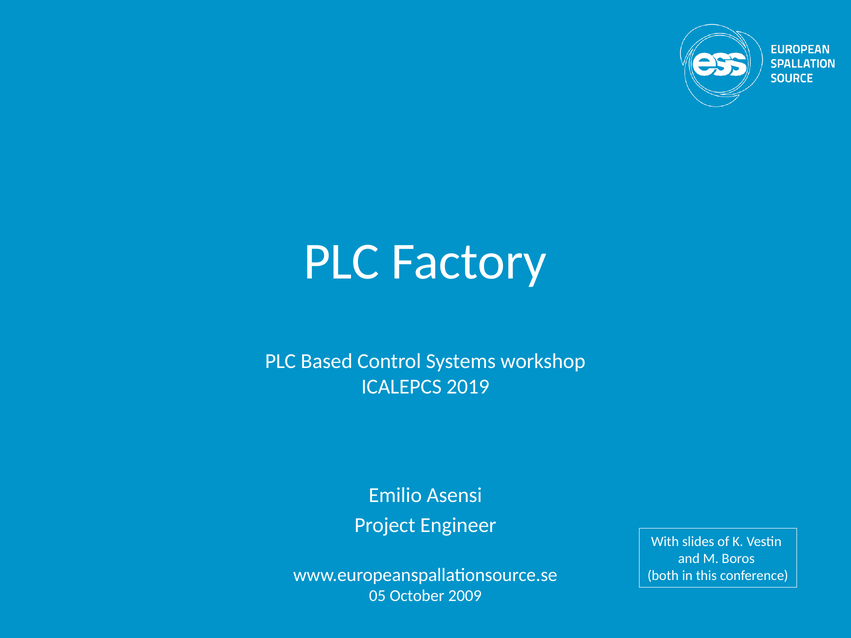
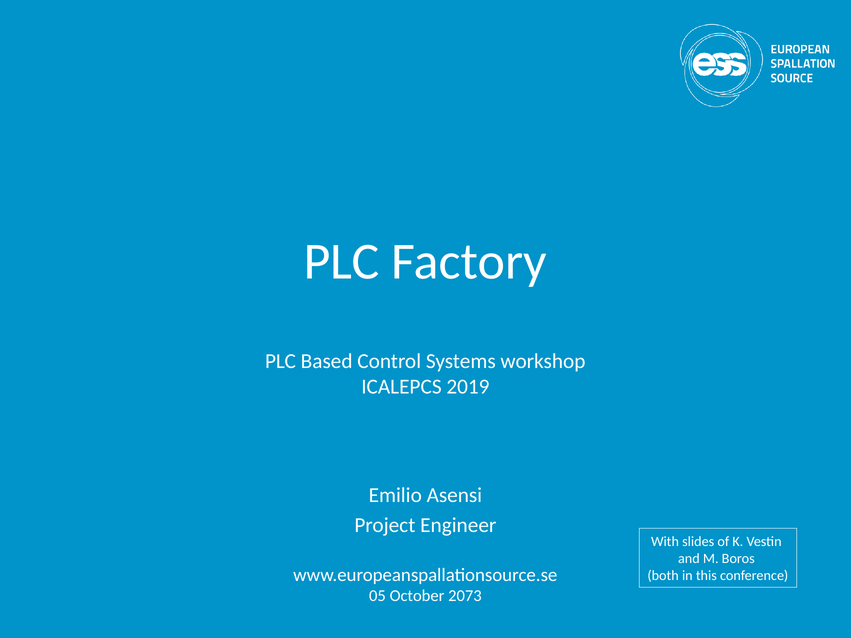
2009: 2009 -> 2073
